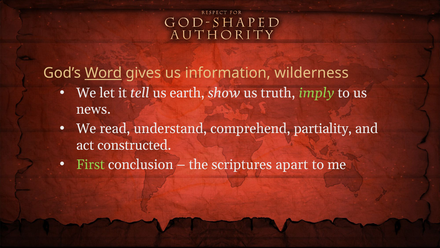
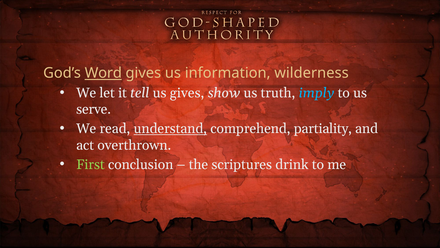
us earth: earth -> gives
imply colour: light green -> light blue
news: news -> serve
understand underline: none -> present
constructed: constructed -> overthrown
apart: apart -> drink
